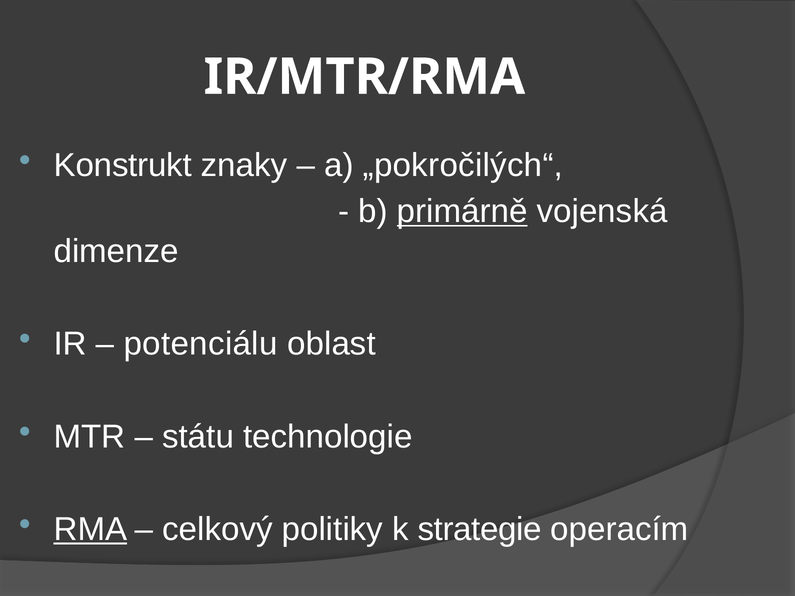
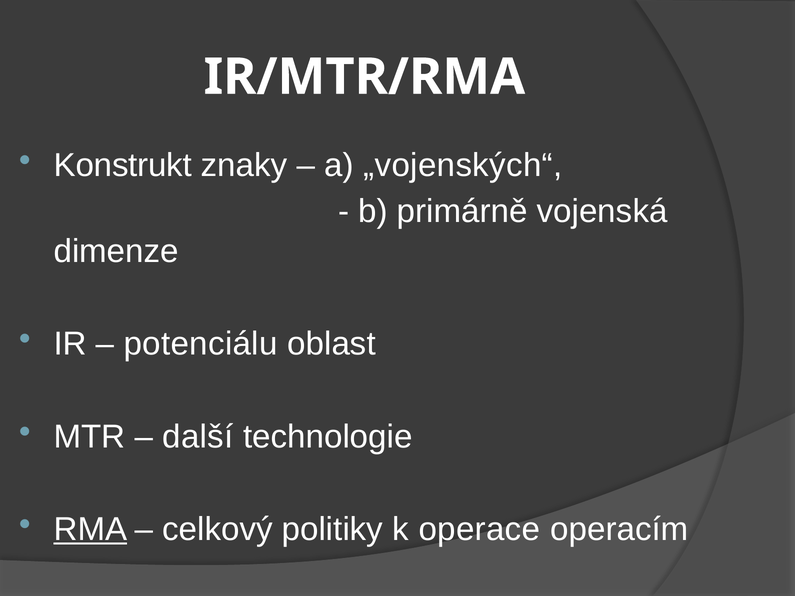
„pokročilých“: „pokročilých“ -> „vojenských“
primárně underline: present -> none
státu: státu -> další
strategie: strategie -> operace
